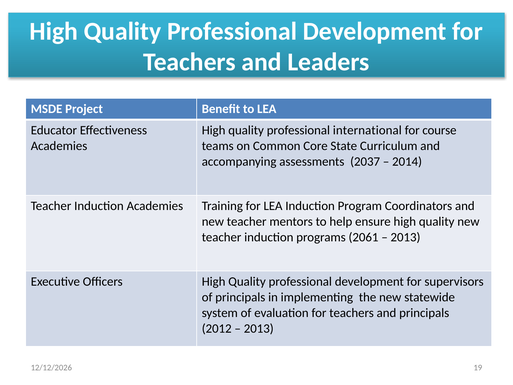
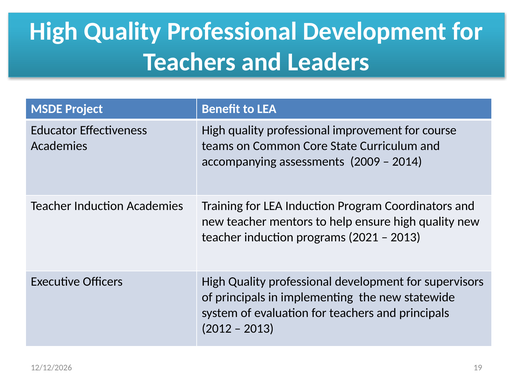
international: international -> improvement
2037: 2037 -> 2009
2061: 2061 -> 2021
